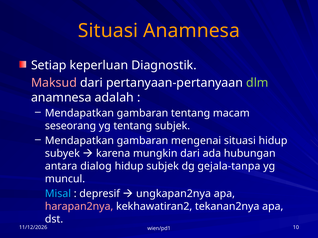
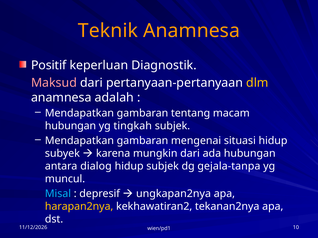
Situasi at (108, 31): Situasi -> Teknik
Setiap: Setiap -> Positif
dlm colour: light green -> yellow
seseorang at (71, 126): seseorang -> hubungan
yg tentang: tentang -> tingkah
harapan2nya colour: pink -> yellow
